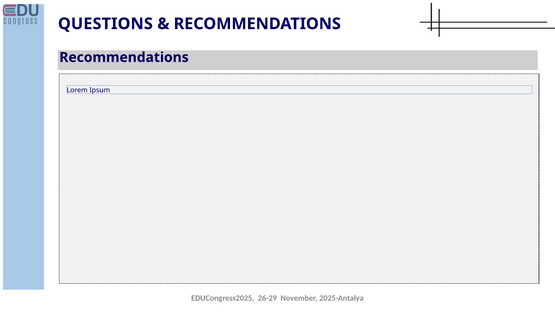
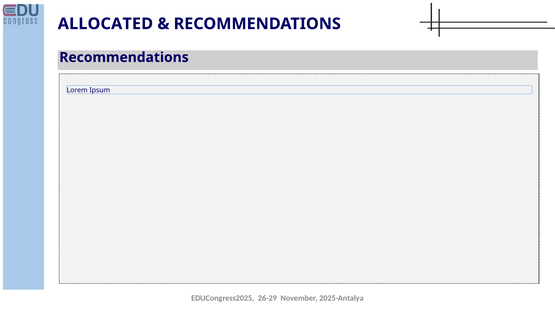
QUESTIONS: QUESTIONS -> ALLOCATED
